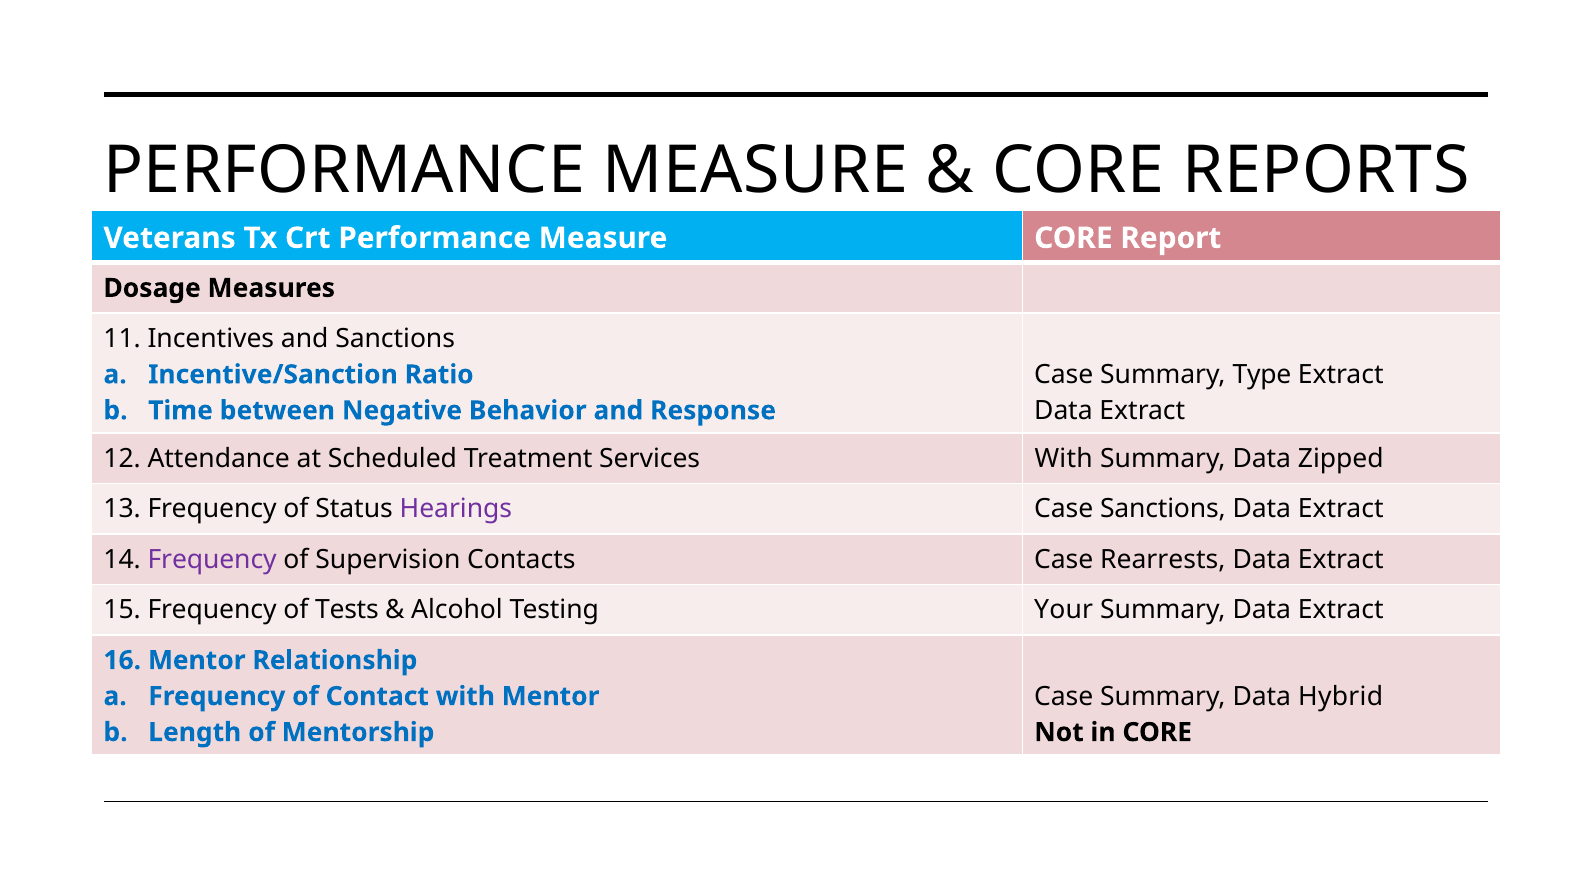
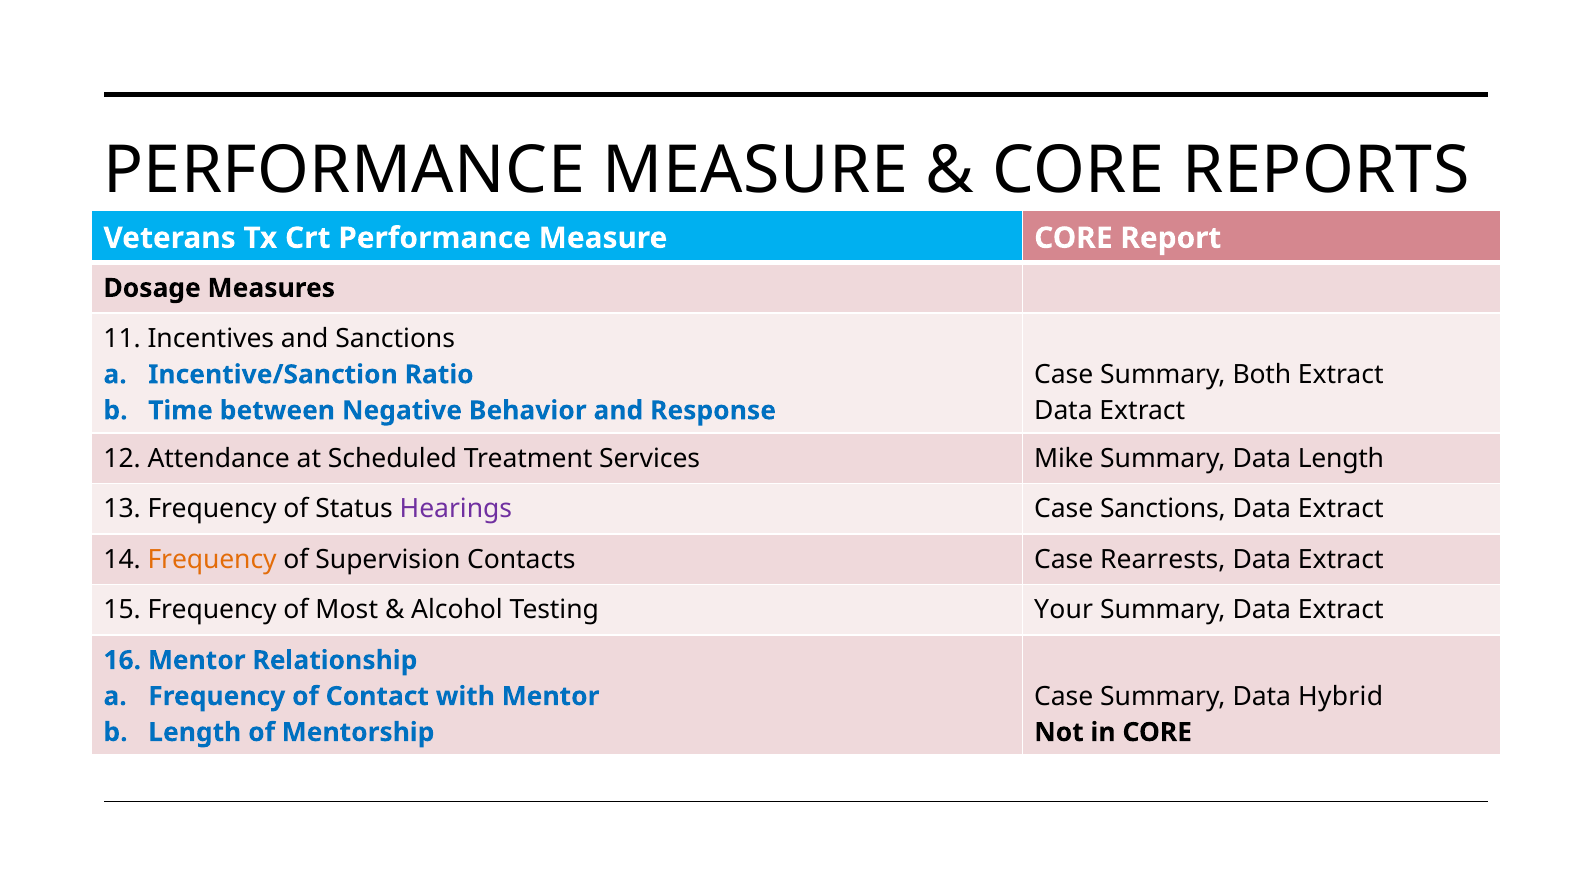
Type: Type -> Both
Services With: With -> Mike
Data Zipped: Zipped -> Length
Frequency at (212, 560) colour: purple -> orange
Tests: Tests -> Most
